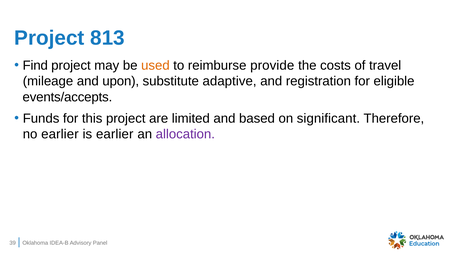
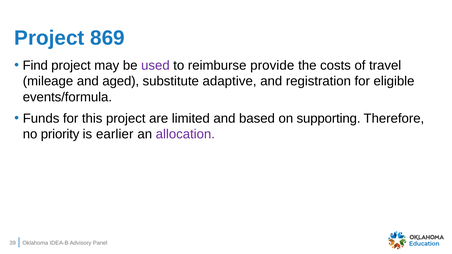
813: 813 -> 869
used colour: orange -> purple
upon: upon -> aged
events/accepts: events/accepts -> events/formula
significant: significant -> supporting
no earlier: earlier -> priority
